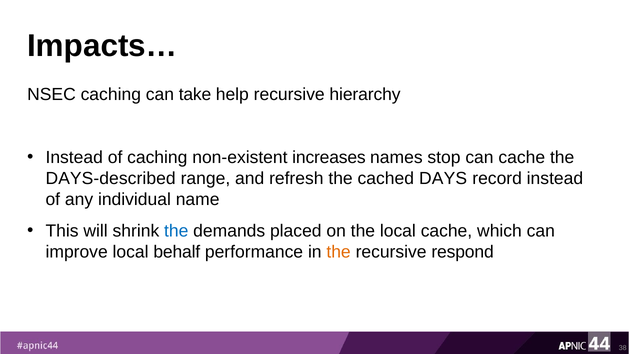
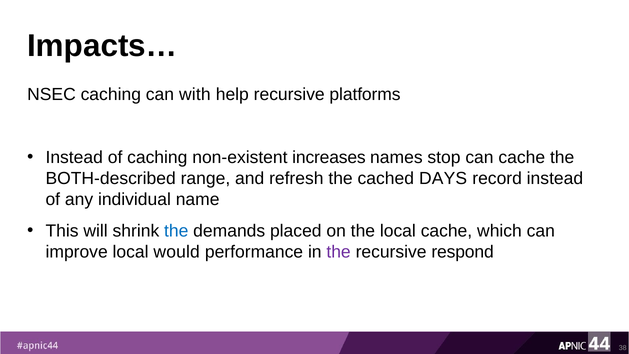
take: take -> with
hierarchy: hierarchy -> platforms
DAYS-described: DAYS-described -> BOTH-described
behalf: behalf -> would
the at (339, 252) colour: orange -> purple
